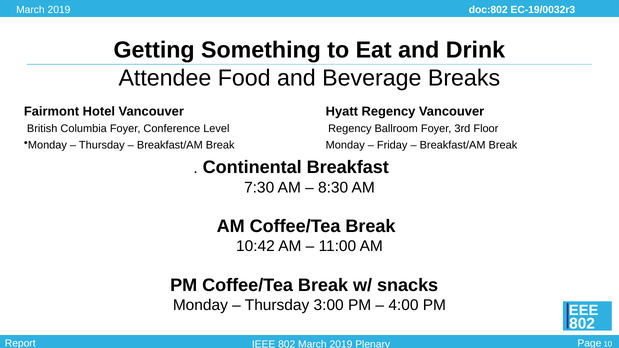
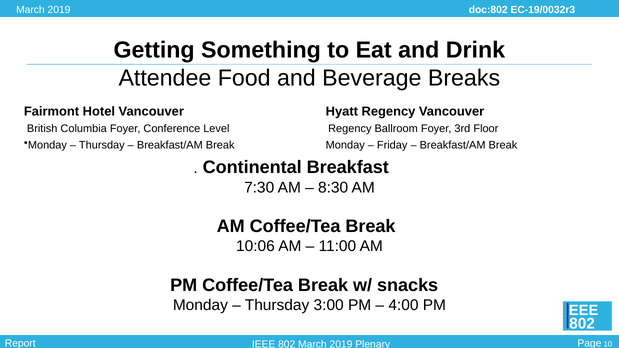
10:42: 10:42 -> 10:06
